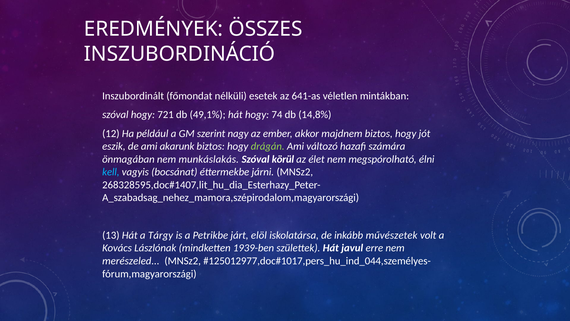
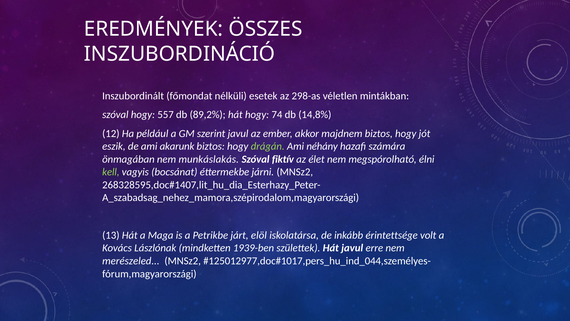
641-as: 641-as -> 298-as
721: 721 -> 557
49,1%: 49,1% -> 89,2%
szerint nagy: nagy -> javul
változó: változó -> néhány
körül: körül -> fiktív
kell colour: light blue -> light green
Tárgy: Tárgy -> Maga
művészetek: művészetek -> érintettsége
